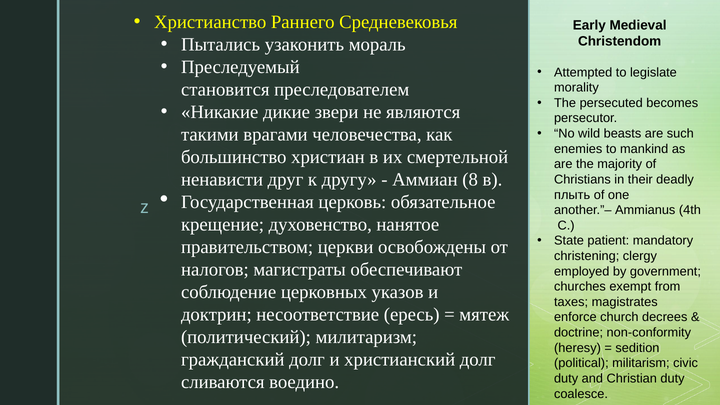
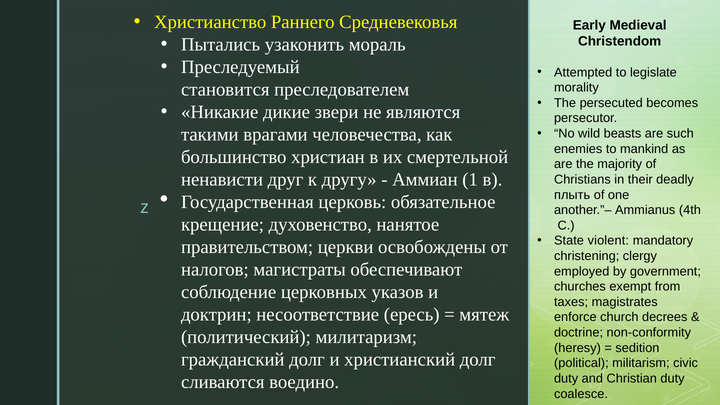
8: 8 -> 1
patient: patient -> violent
